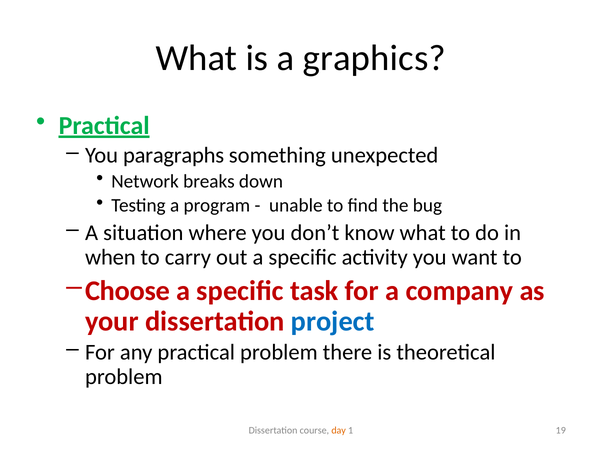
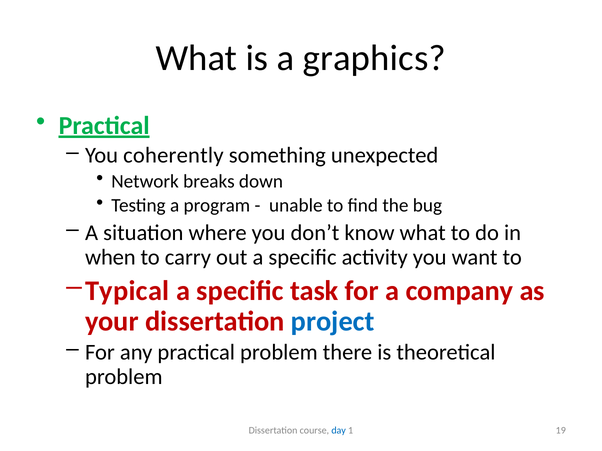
paragraphs: paragraphs -> coherently
Choose: Choose -> Typical
day colour: orange -> blue
